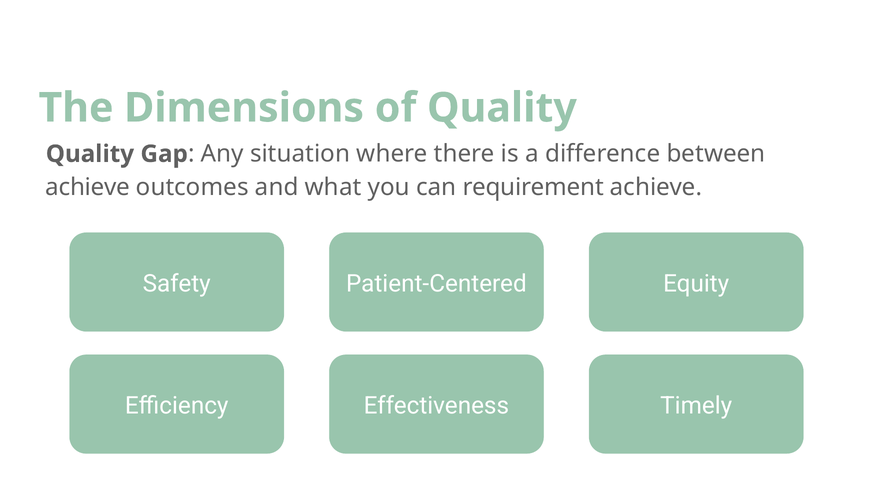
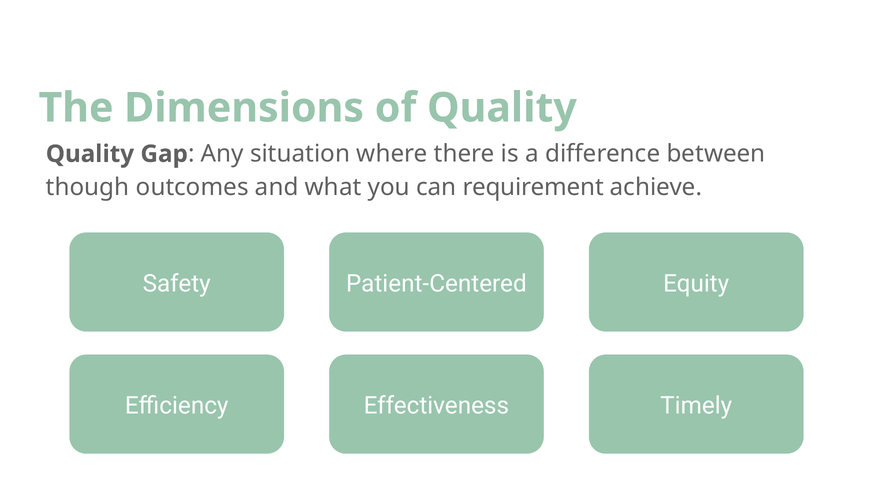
achieve at (88, 187): achieve -> though
